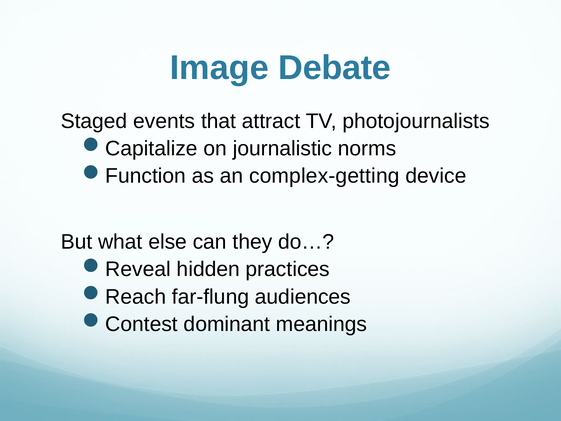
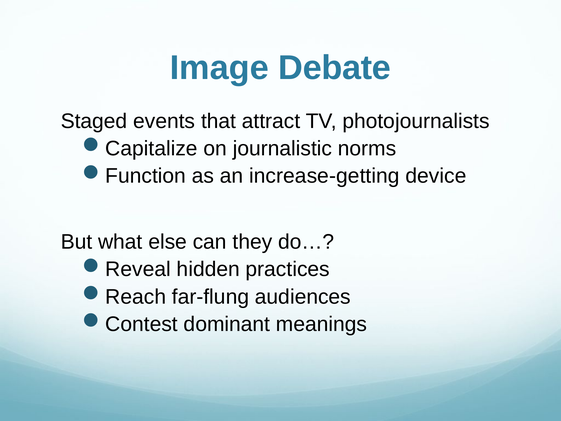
complex-getting: complex-getting -> increase-getting
